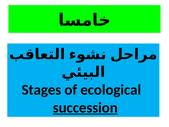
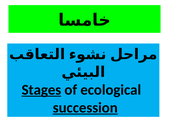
Stages underline: none -> present
